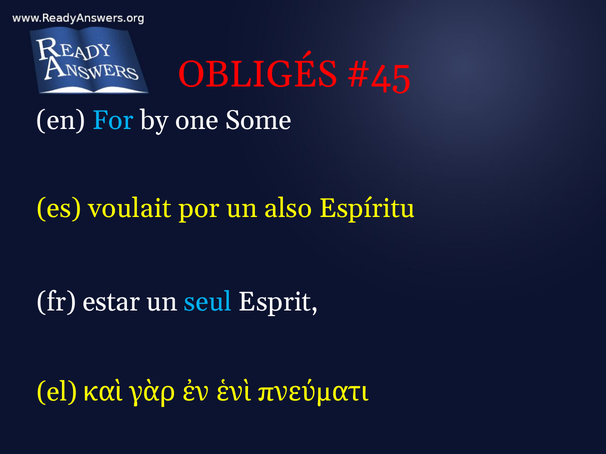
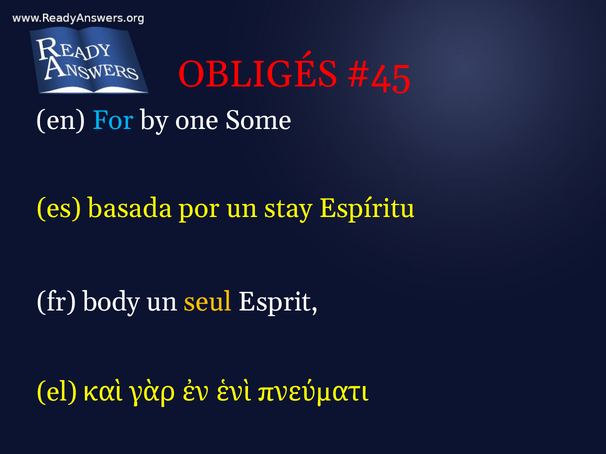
voulait: voulait -> basada
also: also -> stay
estar: estar -> body
seul colour: light blue -> yellow
